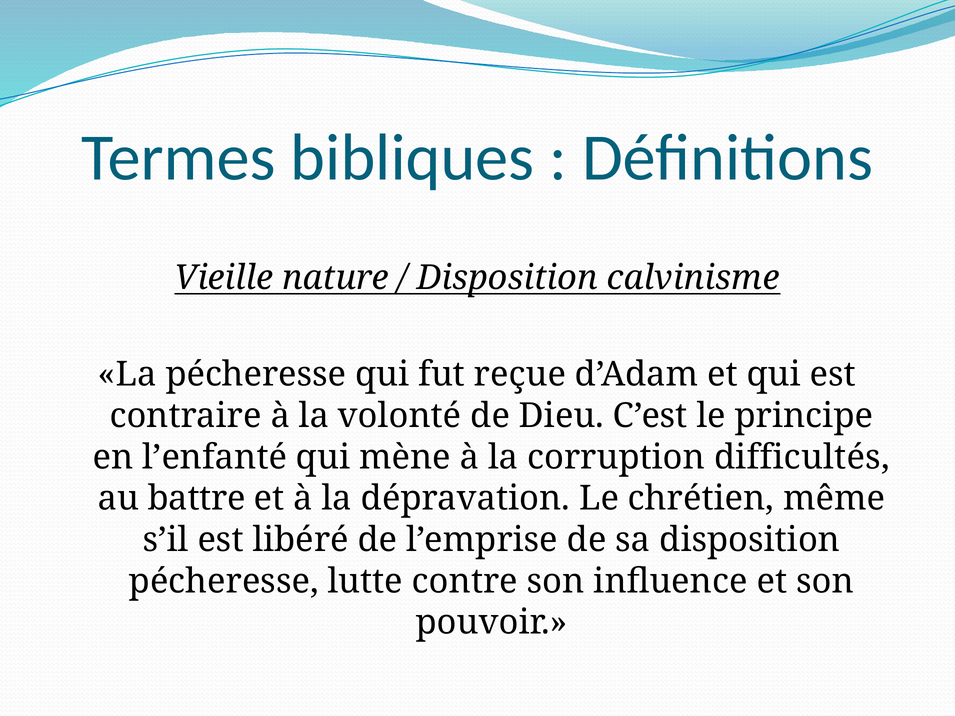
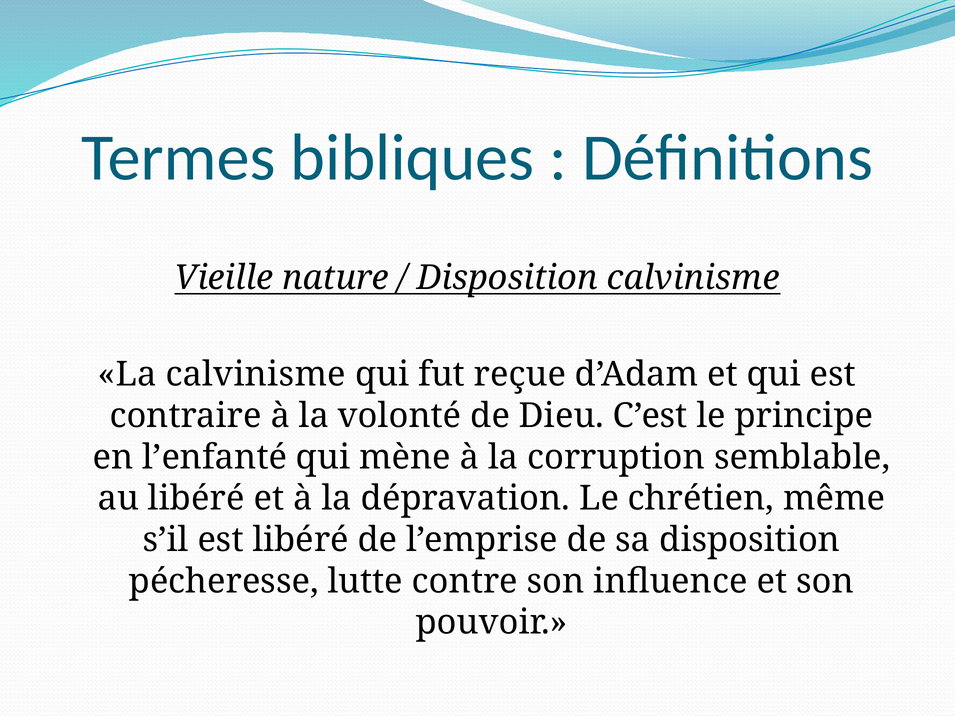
La pécheresse: pécheresse -> calvinisme
difficultés: difficultés -> semblable
au battre: battre -> libéré
